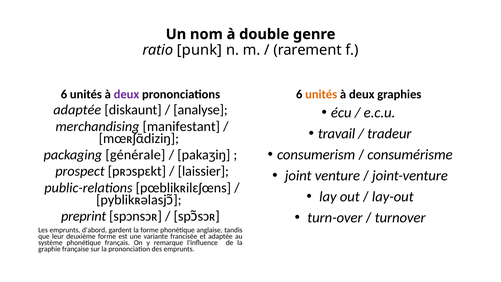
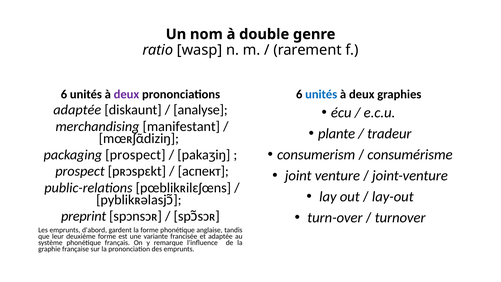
punk: punk -> wasp
unités at (321, 94) colour: orange -> blue
travail: travail -> plante
packaging générale: générale -> prospect
laissier: laissier -> аспект
